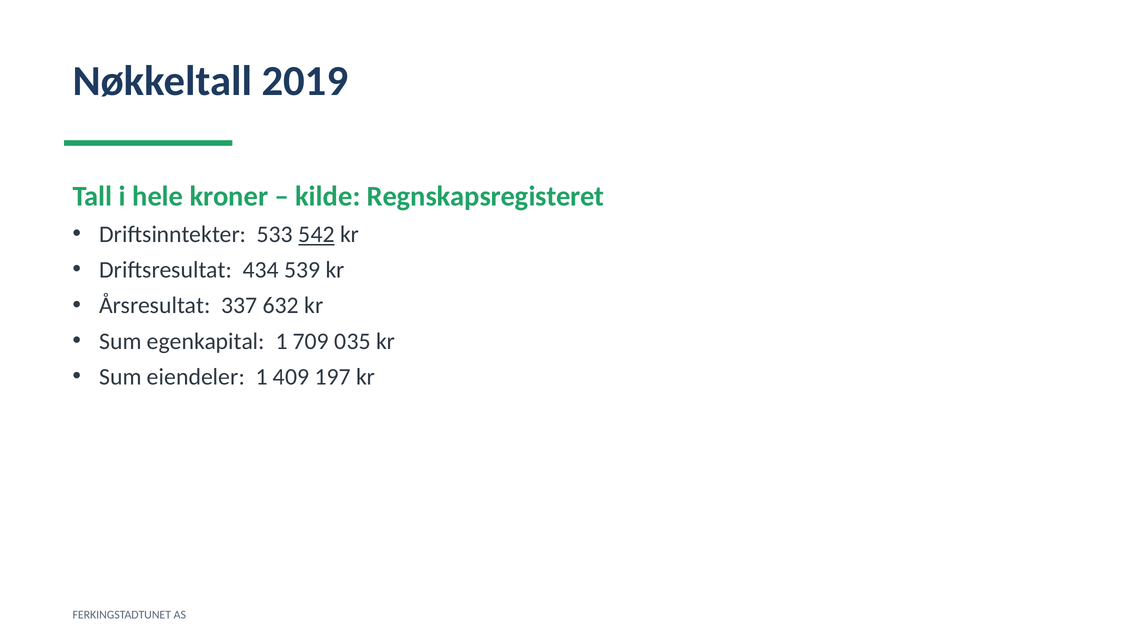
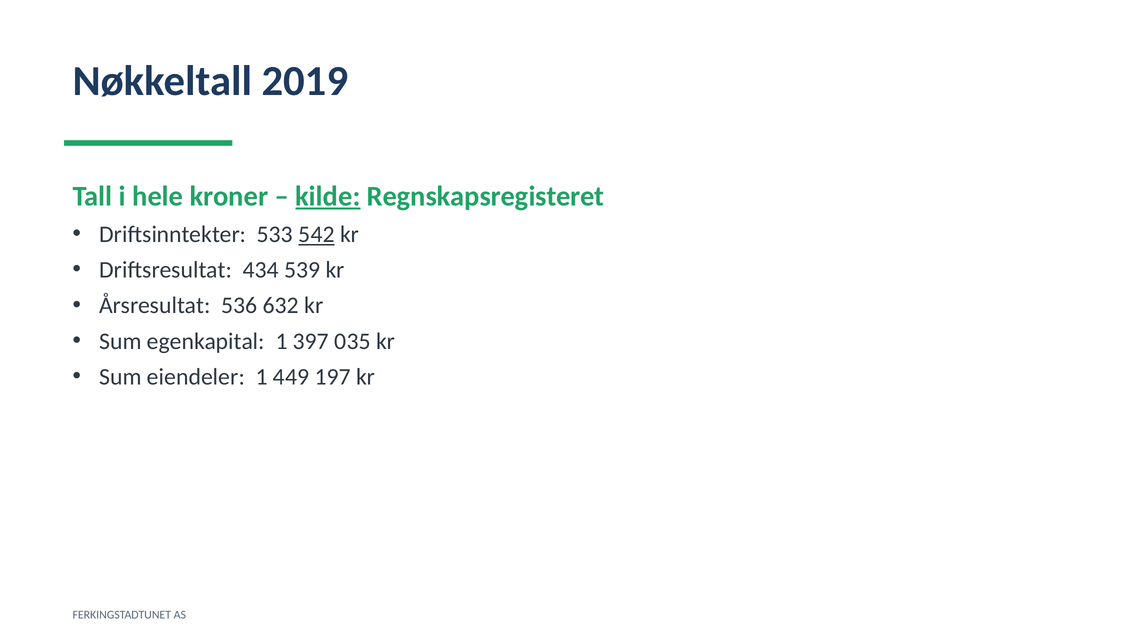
kilde underline: none -> present
337: 337 -> 536
709: 709 -> 397
409: 409 -> 449
